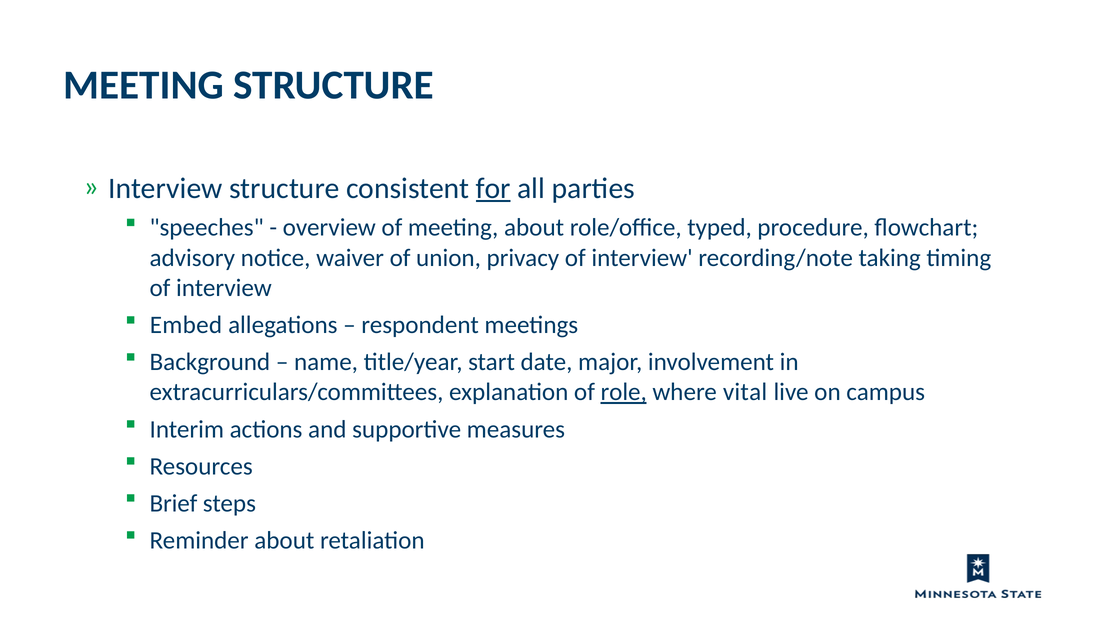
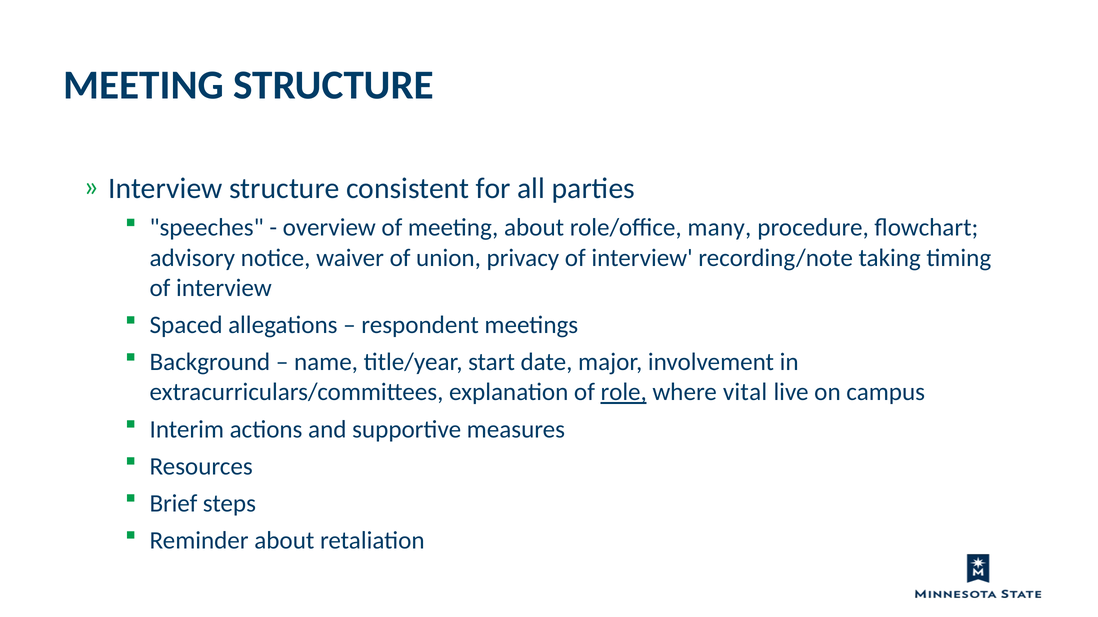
for underline: present -> none
typed: typed -> many
Embed: Embed -> Spaced
